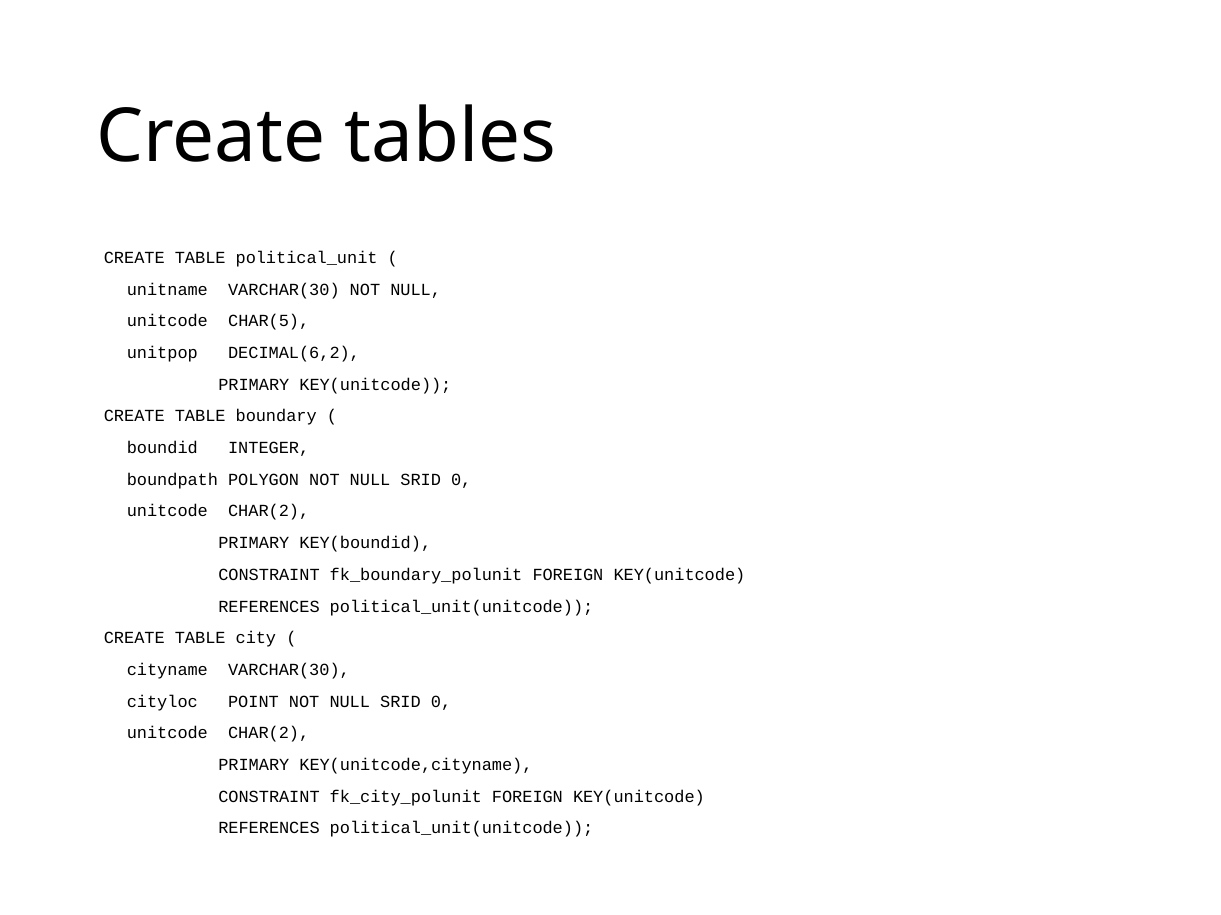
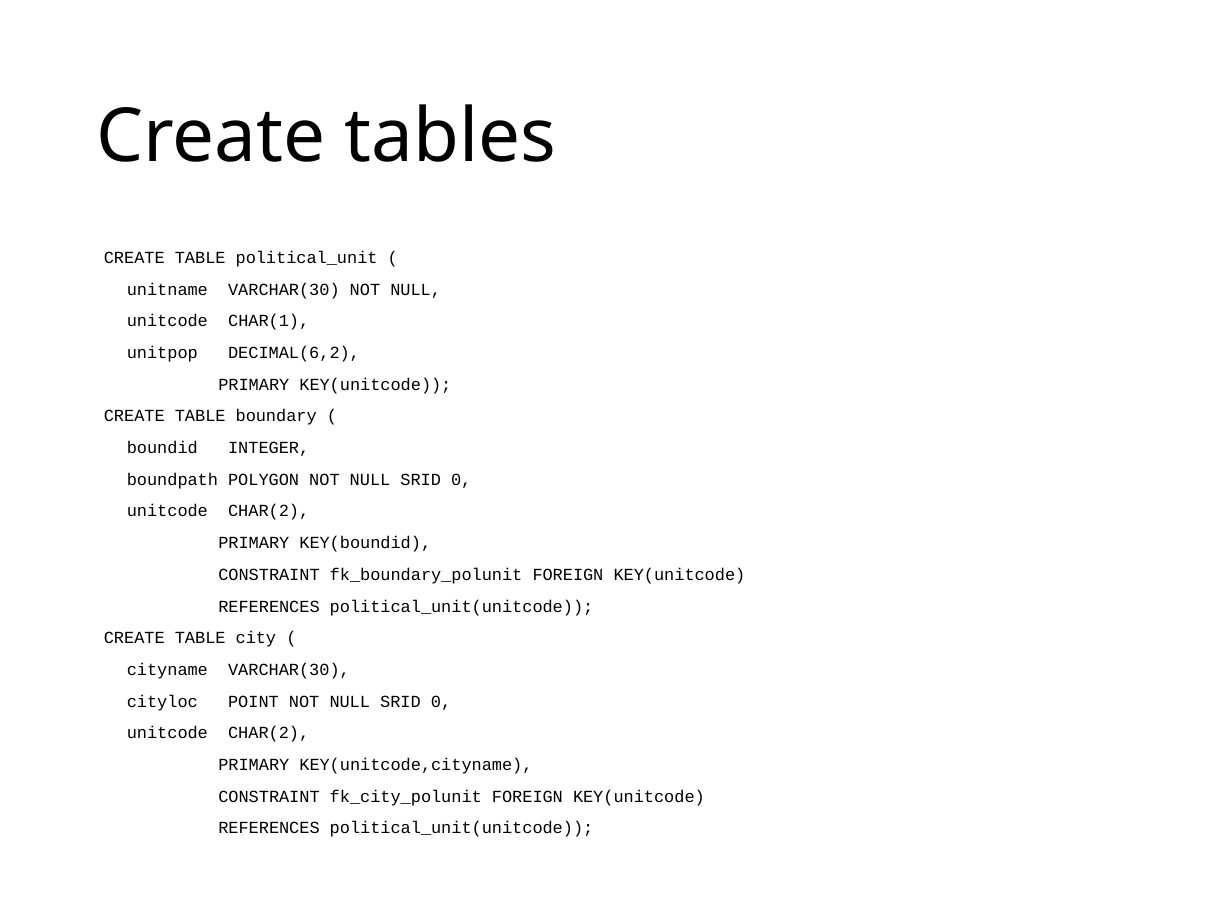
CHAR(5: CHAR(5 -> CHAR(1
